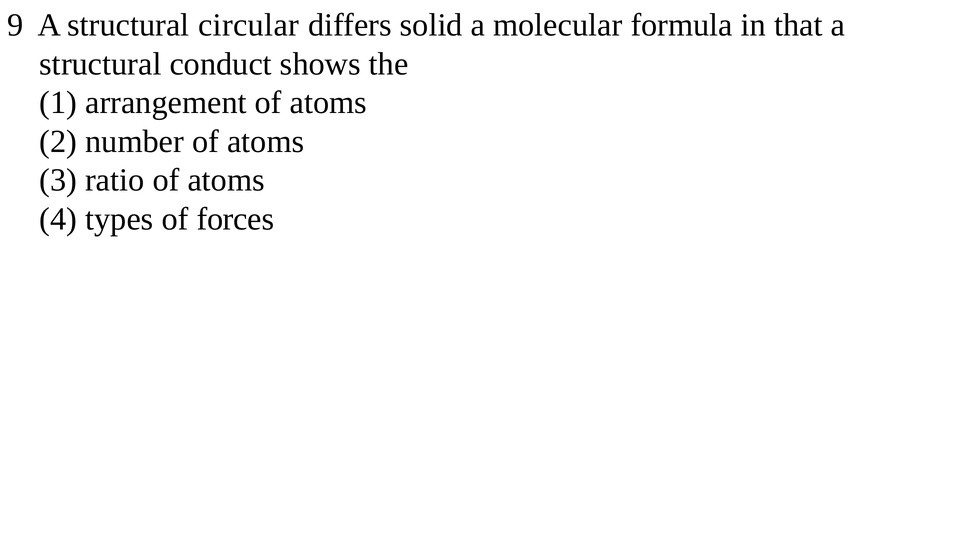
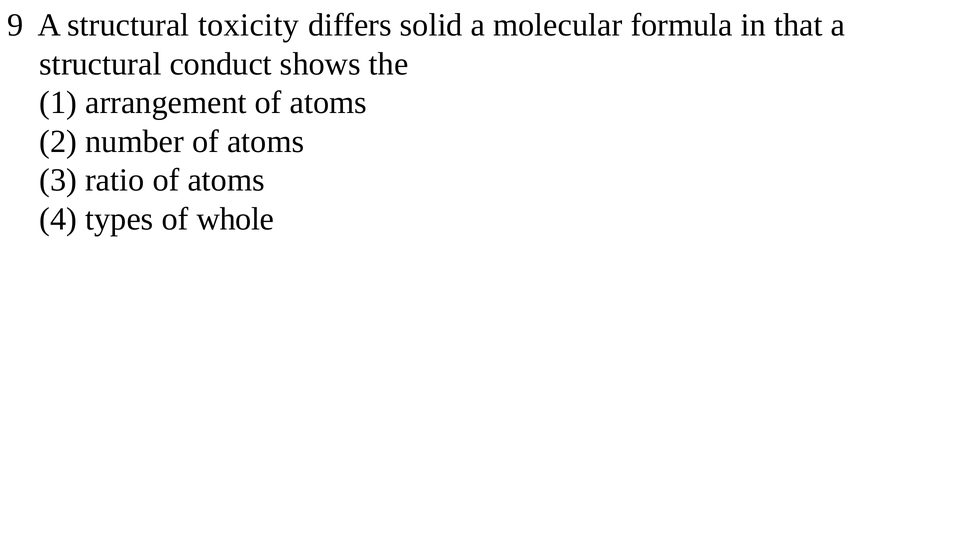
circular: circular -> toxicity
forces: forces -> whole
